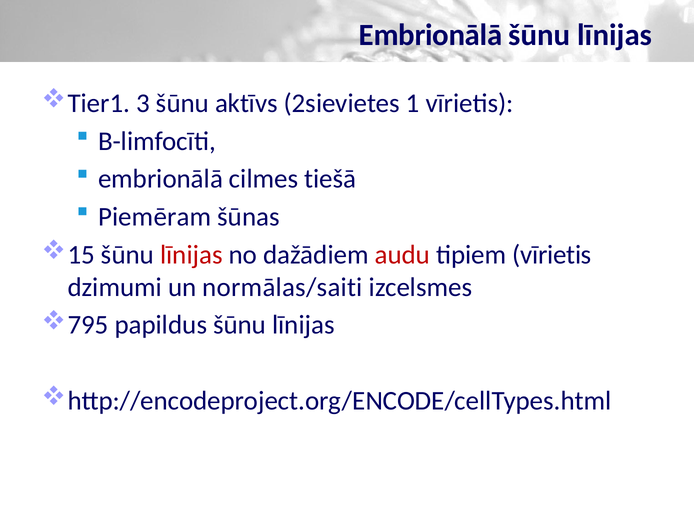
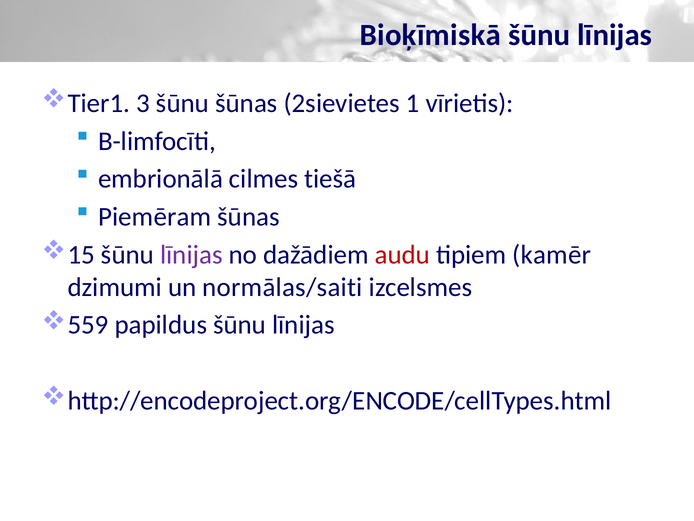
Embrionālā at (431, 35): Embrionālā -> Bioķīmiskā
šūnu aktīvs: aktīvs -> šūnas
līnijas at (191, 255) colour: red -> purple
tipiem vīrietis: vīrietis -> kamēr
795: 795 -> 559
